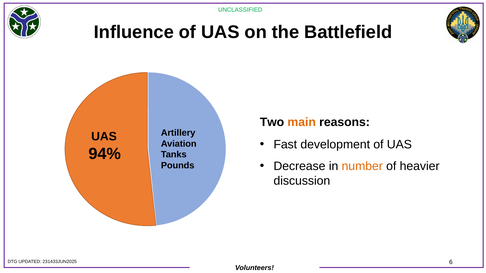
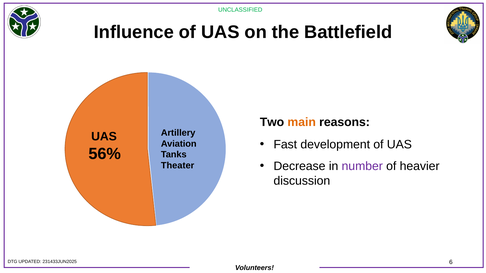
94%: 94% -> 56%
number colour: orange -> purple
Pounds: Pounds -> Theater
